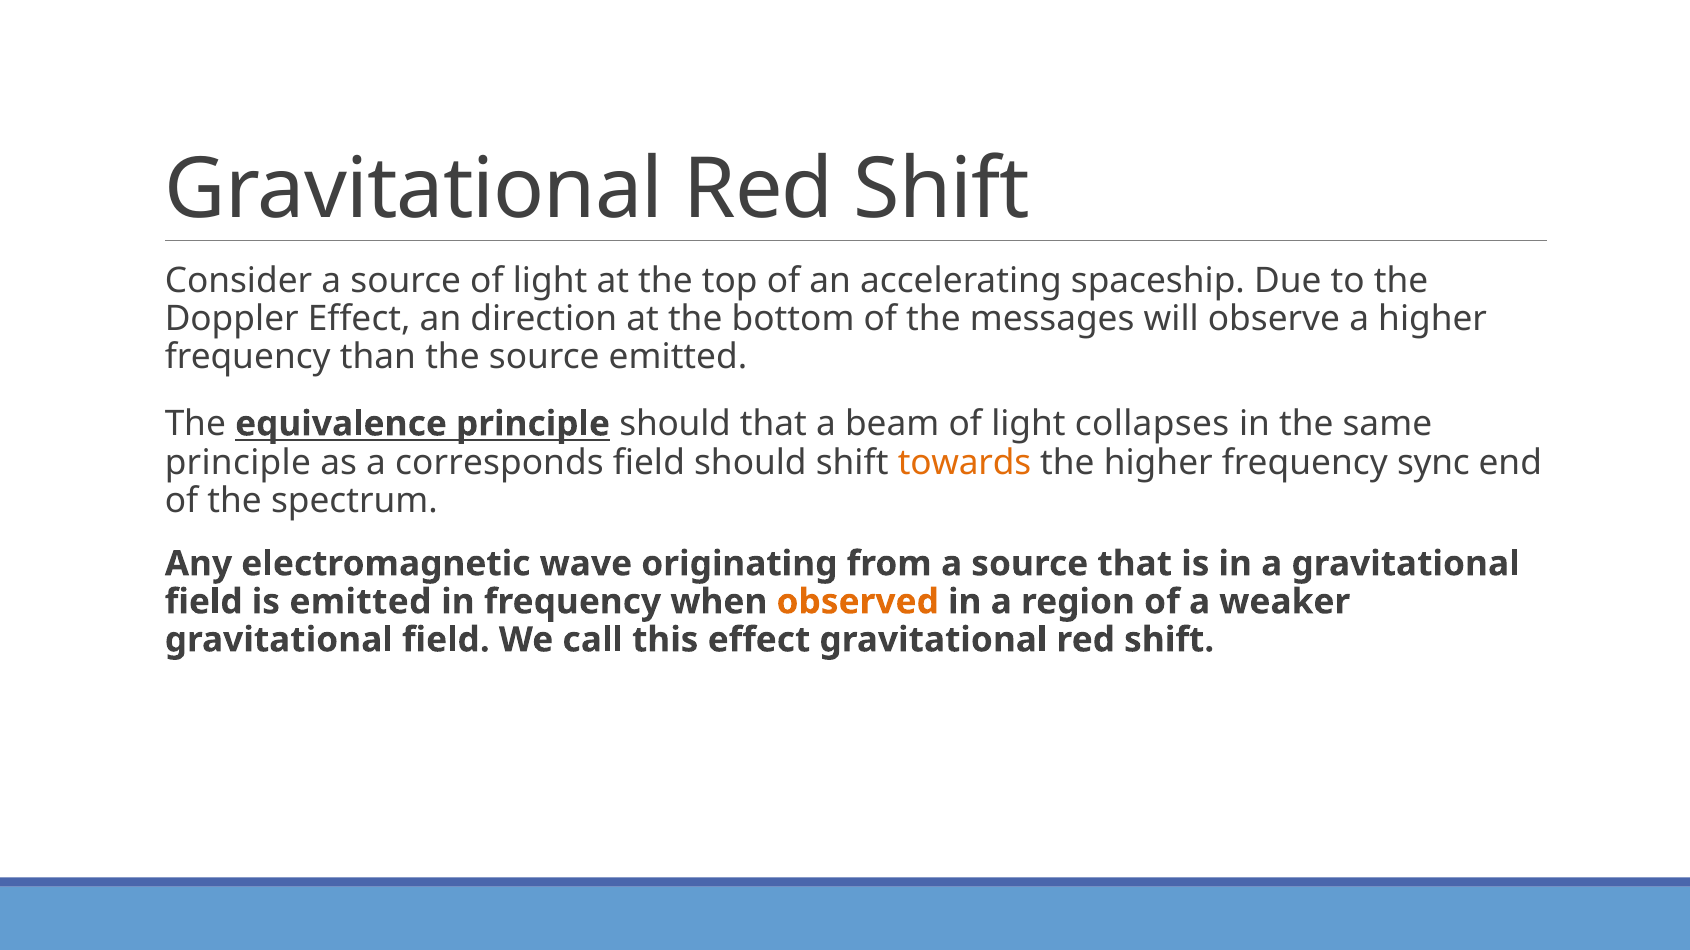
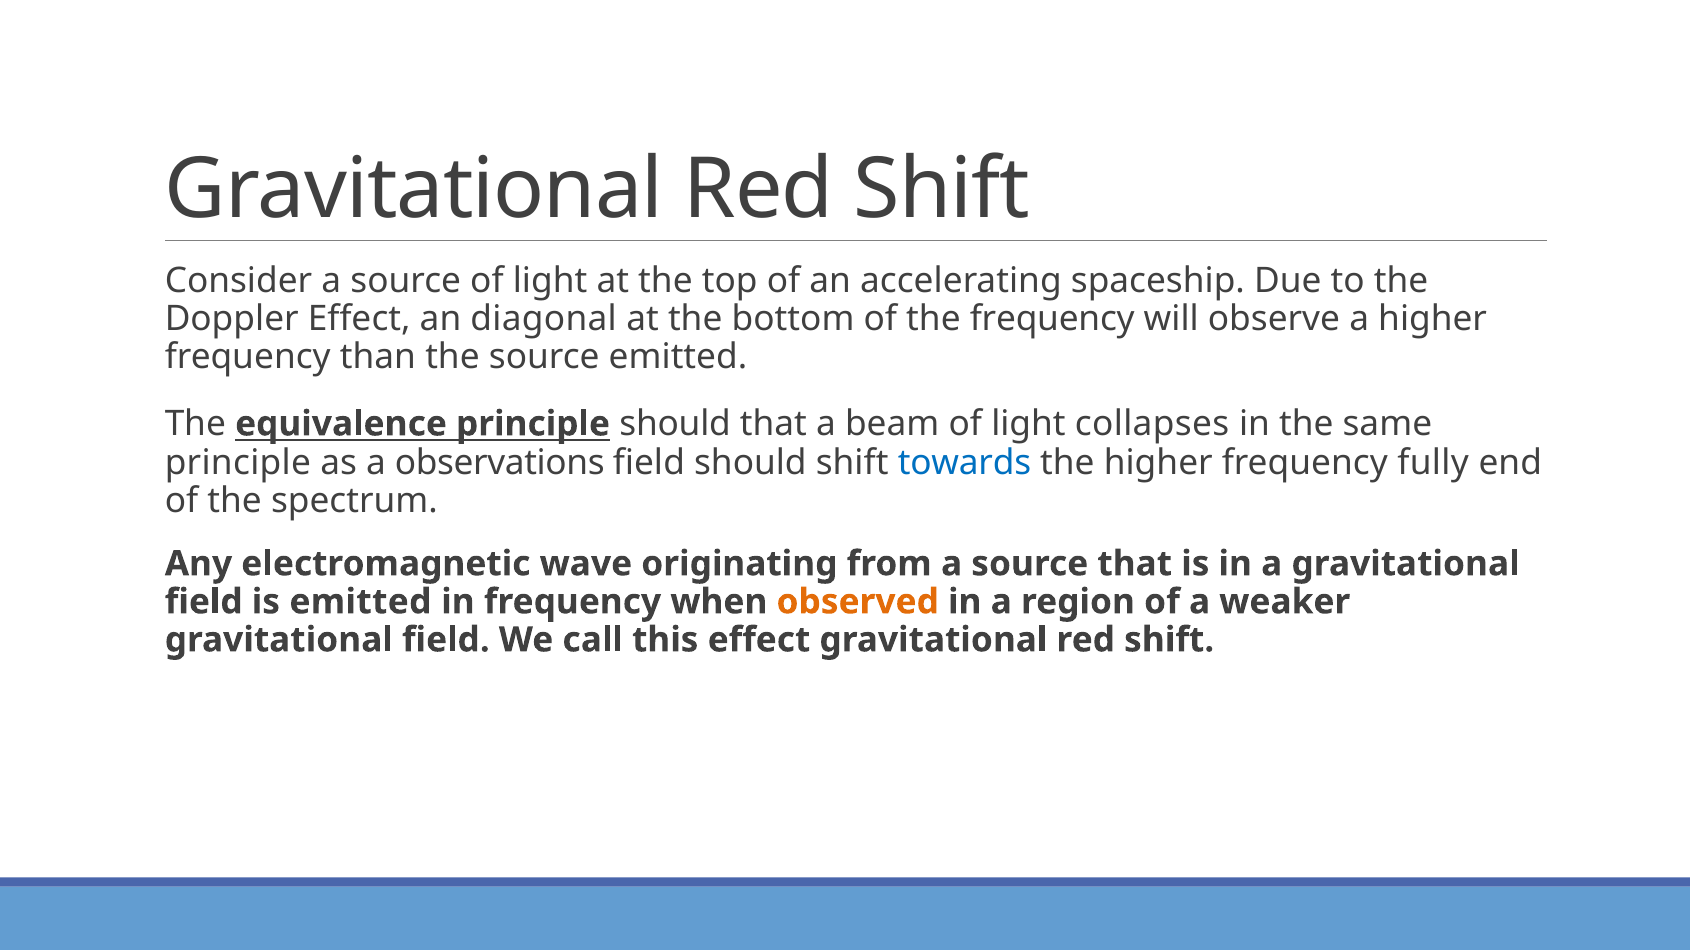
direction: direction -> diagonal
the messages: messages -> frequency
corresponds: corresponds -> observations
towards colour: orange -> blue
sync: sync -> fully
